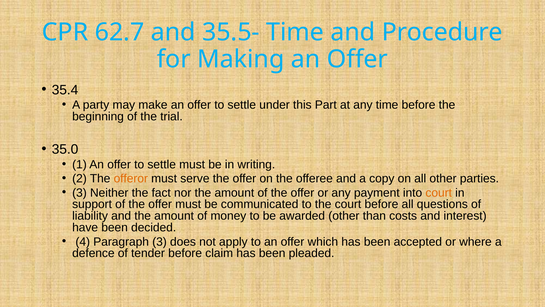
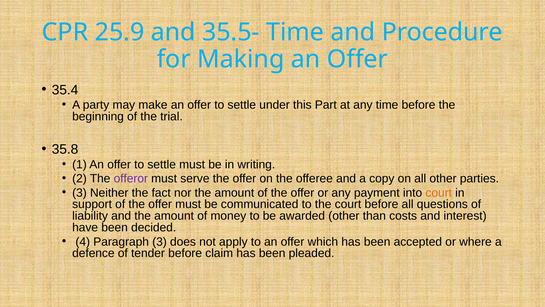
62.7: 62.7 -> 25.9
35.0: 35.0 -> 35.8
offeror colour: orange -> purple
